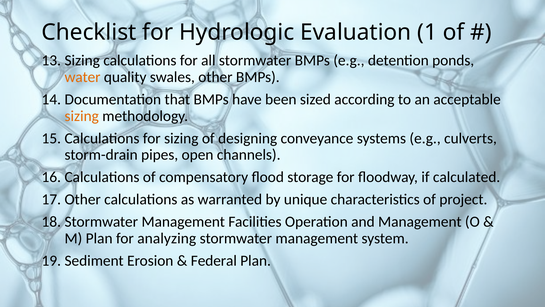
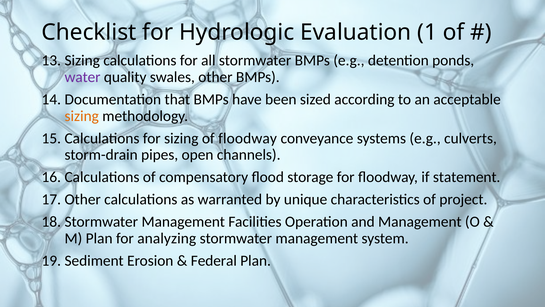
water colour: orange -> purple
of designing: designing -> floodway
calculated: calculated -> statement
